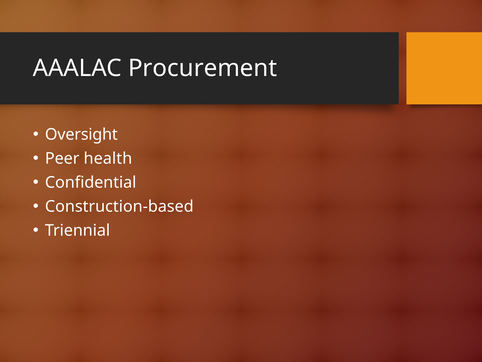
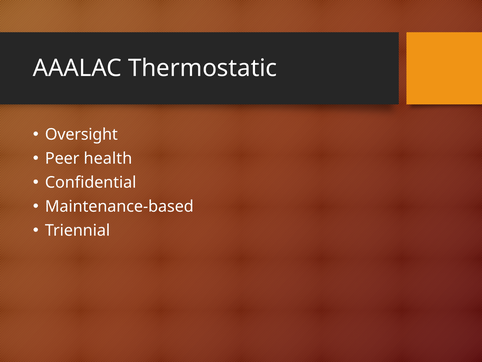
Procurement: Procurement -> Thermostatic
Construction-based: Construction-based -> Maintenance-based
